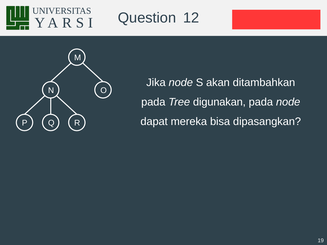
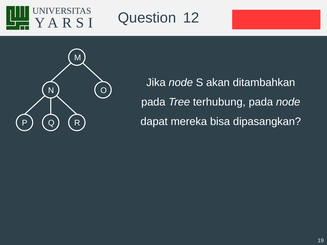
digunakan: digunakan -> terhubung
